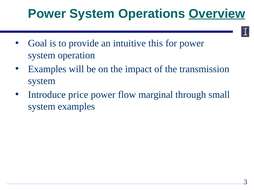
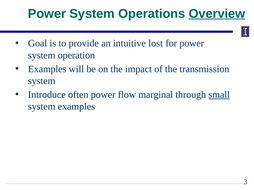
this: this -> lost
price: price -> often
small underline: none -> present
